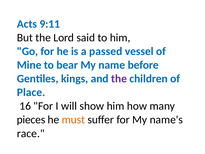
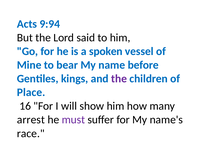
9:11: 9:11 -> 9:94
passed: passed -> spoken
pieces: pieces -> arrest
must colour: orange -> purple
